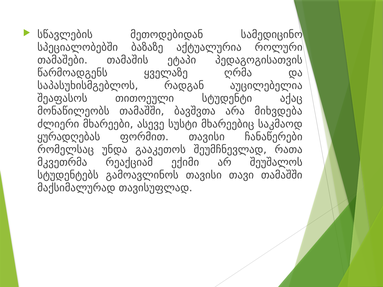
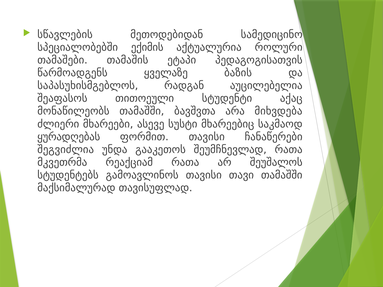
ბაზაზე: ბაზაზე -> ექიმის
ღრმა: ღრმა -> ბაზის
რომელსაც: რომელსაც -> შეგვიძლია
რეაქციამ ექიმი: ექიმი -> რათა
